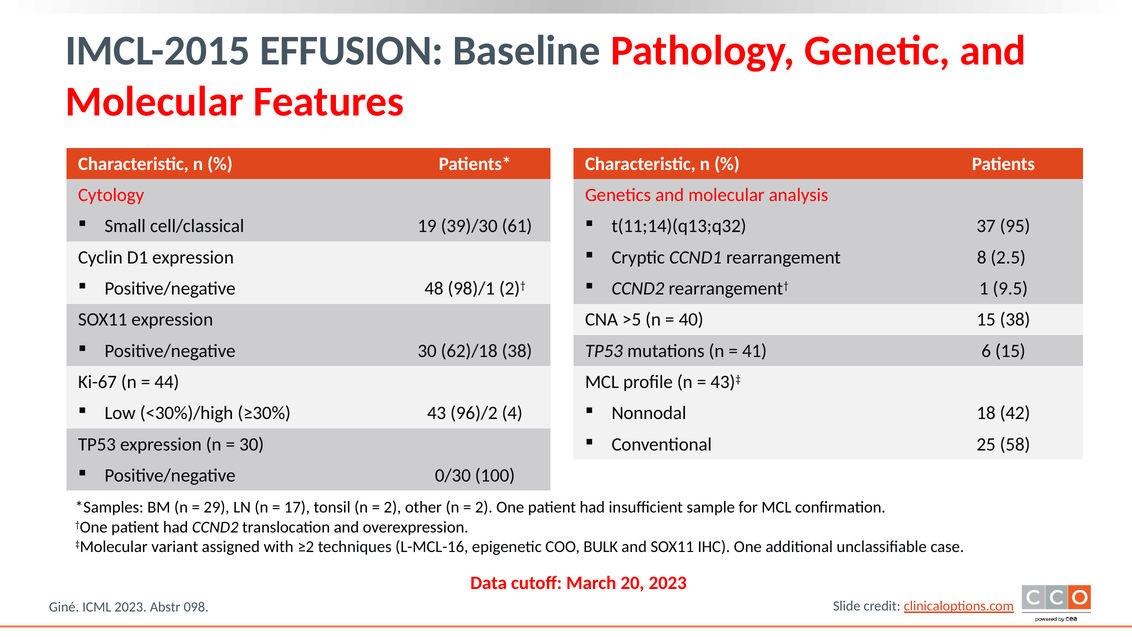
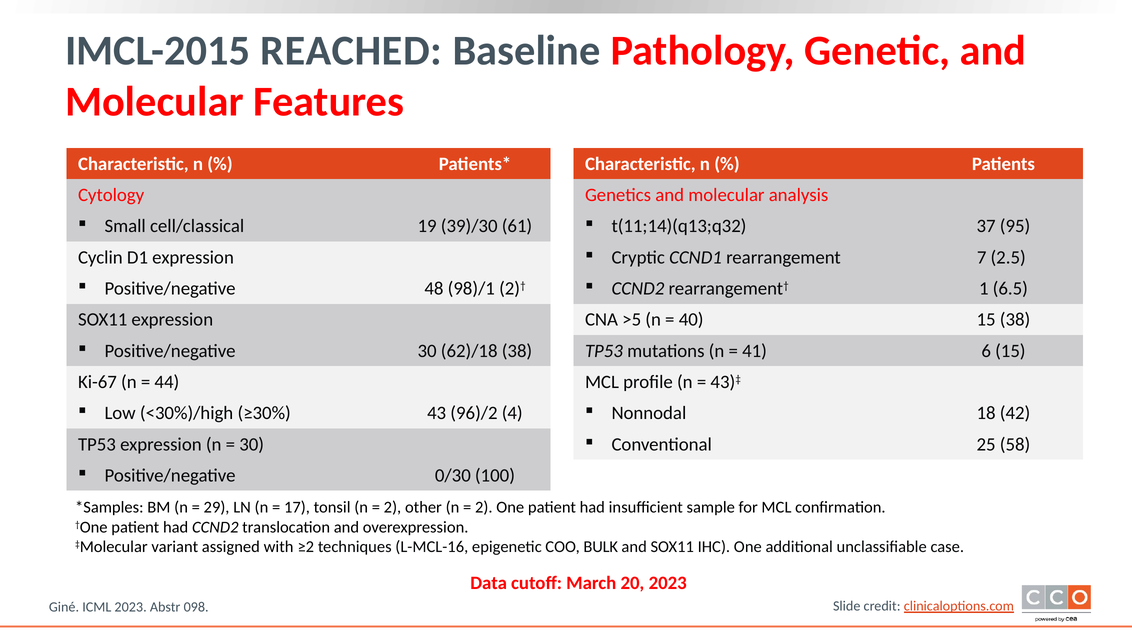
EFFUSION: EFFUSION -> REACHED
8: 8 -> 7
9.5: 9.5 -> 6.5
